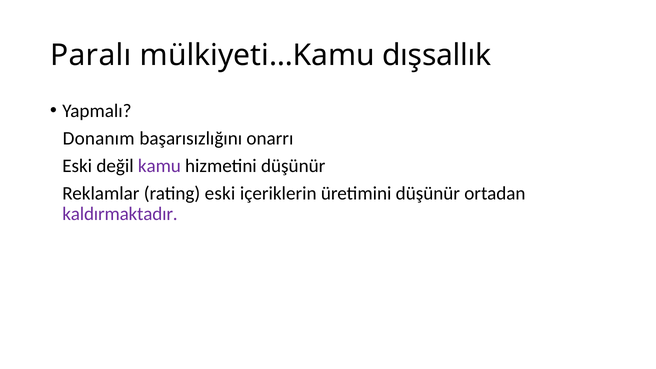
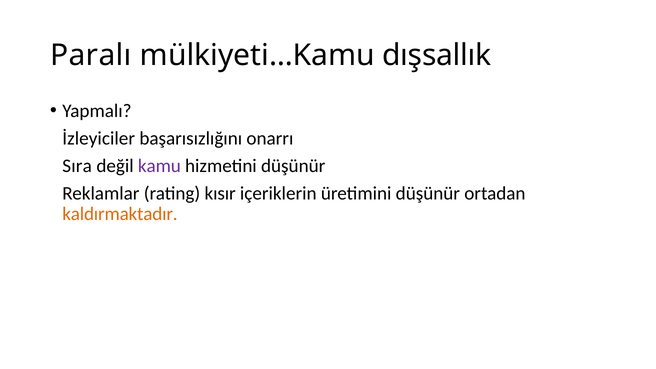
Donanım: Donanım -> İzleyiciler
Eski at (77, 166): Eski -> Sıra
rating eski: eski -> kısır
kaldırmaktadır colour: purple -> orange
